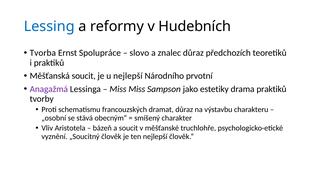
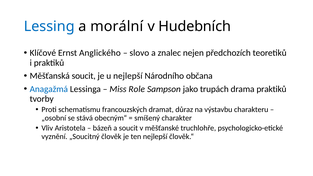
reformy: reformy -> morální
Tvorba: Tvorba -> Klíčové
Spolupráce: Spolupráce -> Anglického
znalec důraz: důraz -> nejen
prvotní: prvotní -> občana
Anagažmá colour: purple -> blue
Miss Miss: Miss -> Role
estetiky: estetiky -> trupách
